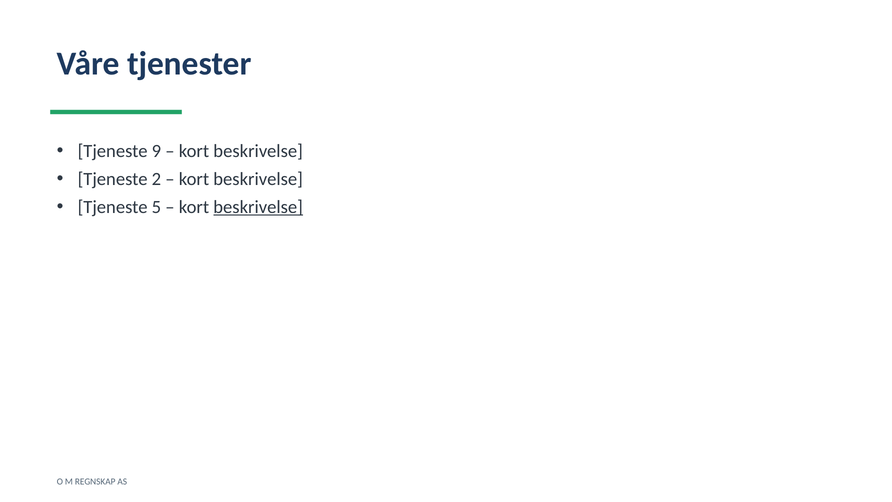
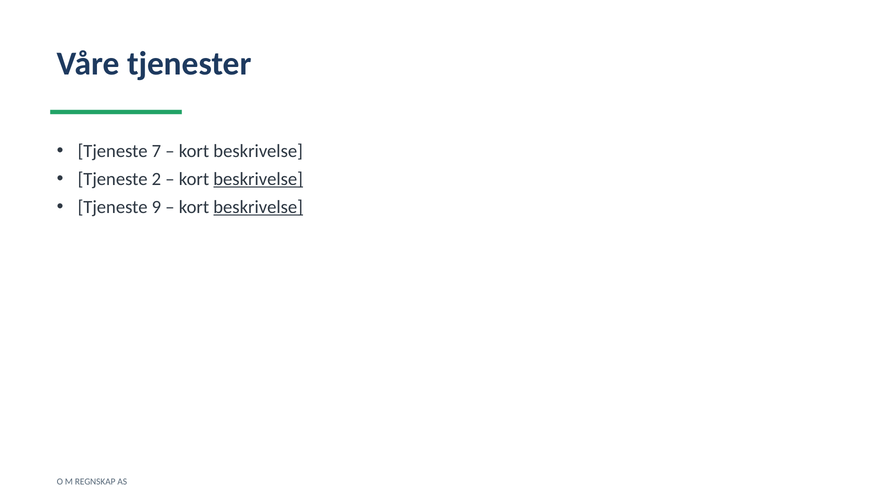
9: 9 -> 7
beskrivelse at (258, 179) underline: none -> present
5: 5 -> 9
